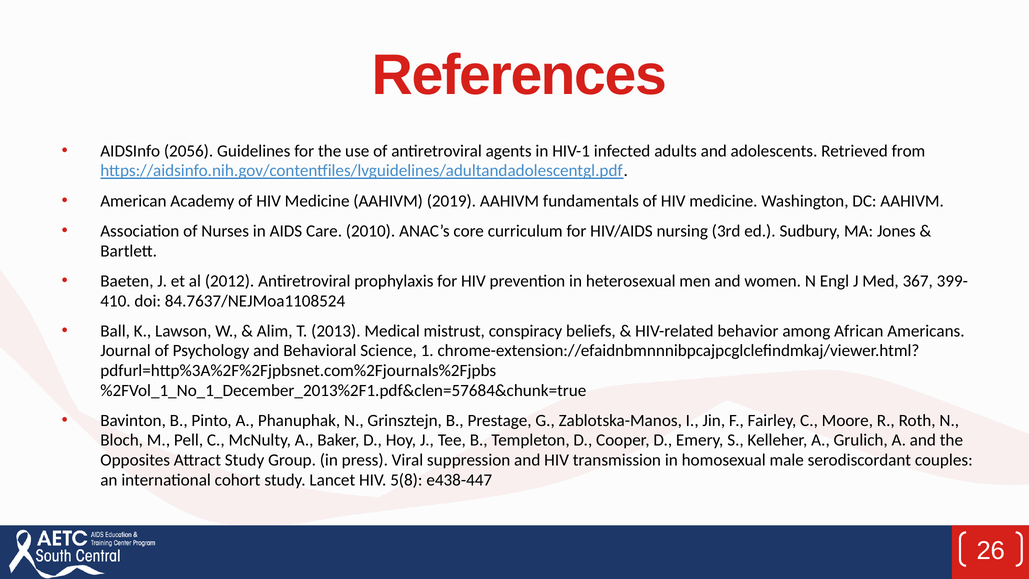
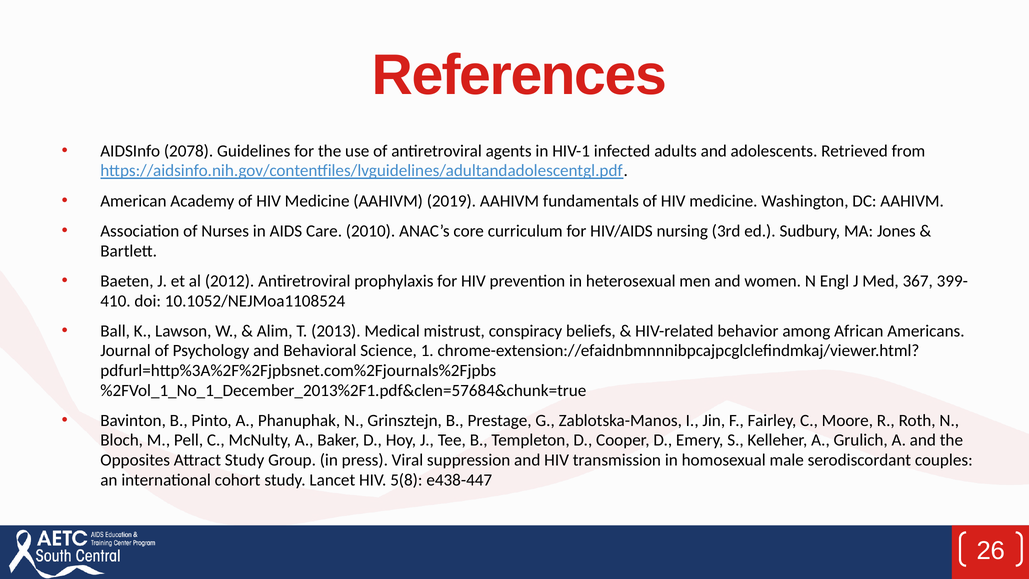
2056: 2056 -> 2078
84.7637/NEJMoa1108524: 84.7637/NEJMoa1108524 -> 10.1052/NEJMoa1108524
